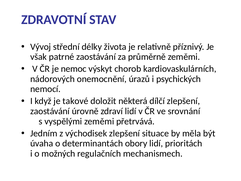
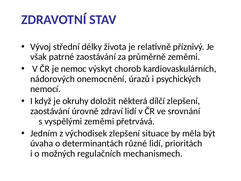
takové: takové -> okruhy
obory: obory -> různé
